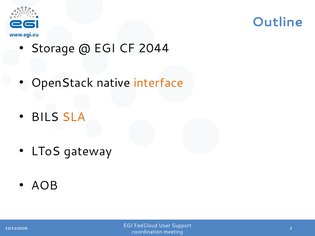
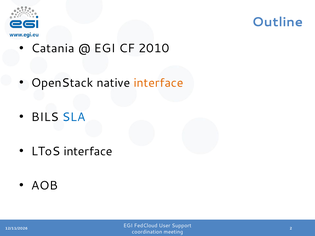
Storage: Storage -> Catania
2044: 2044 -> 2010
SLA colour: orange -> blue
LToS gateway: gateway -> interface
